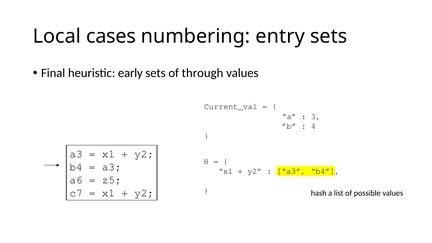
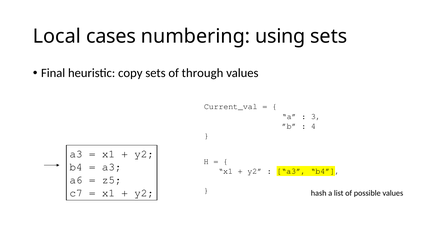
entry: entry -> using
early: early -> copy
